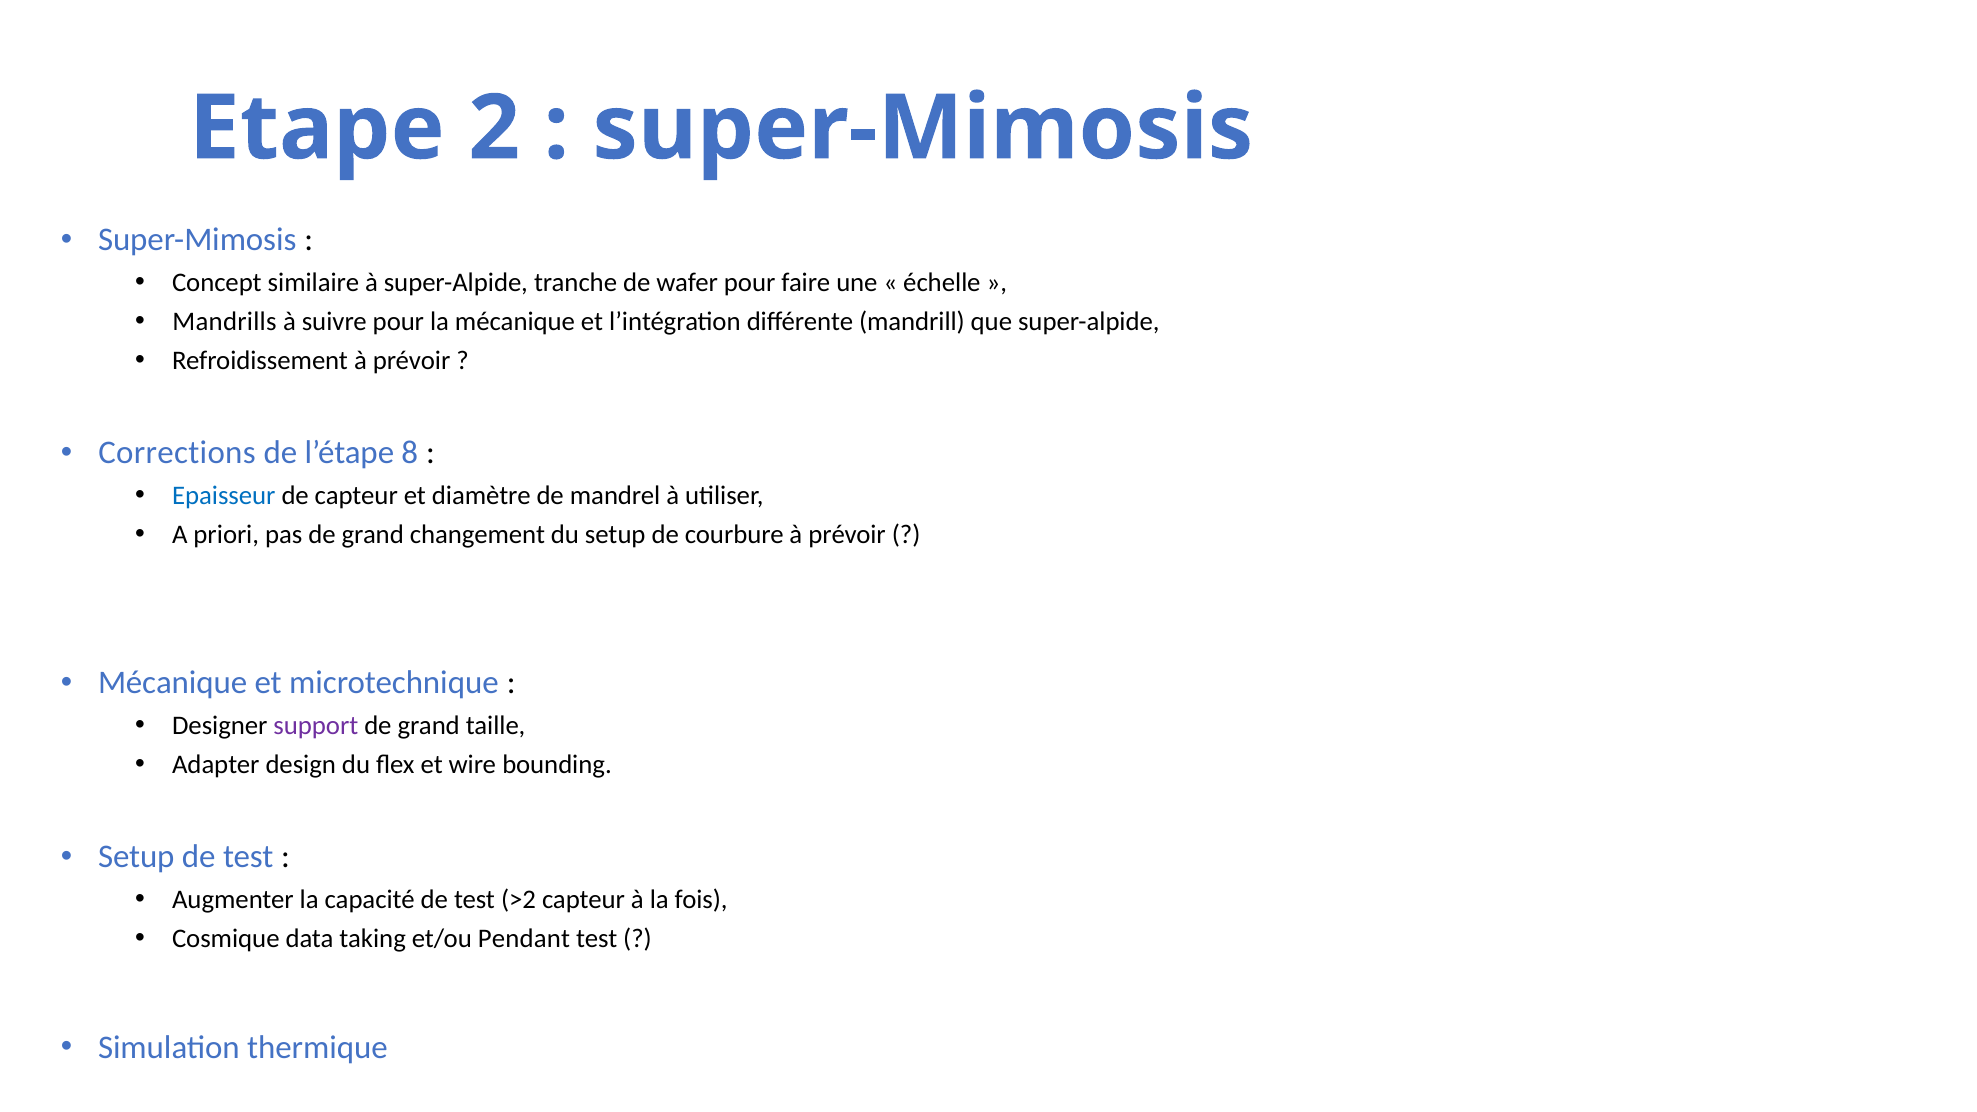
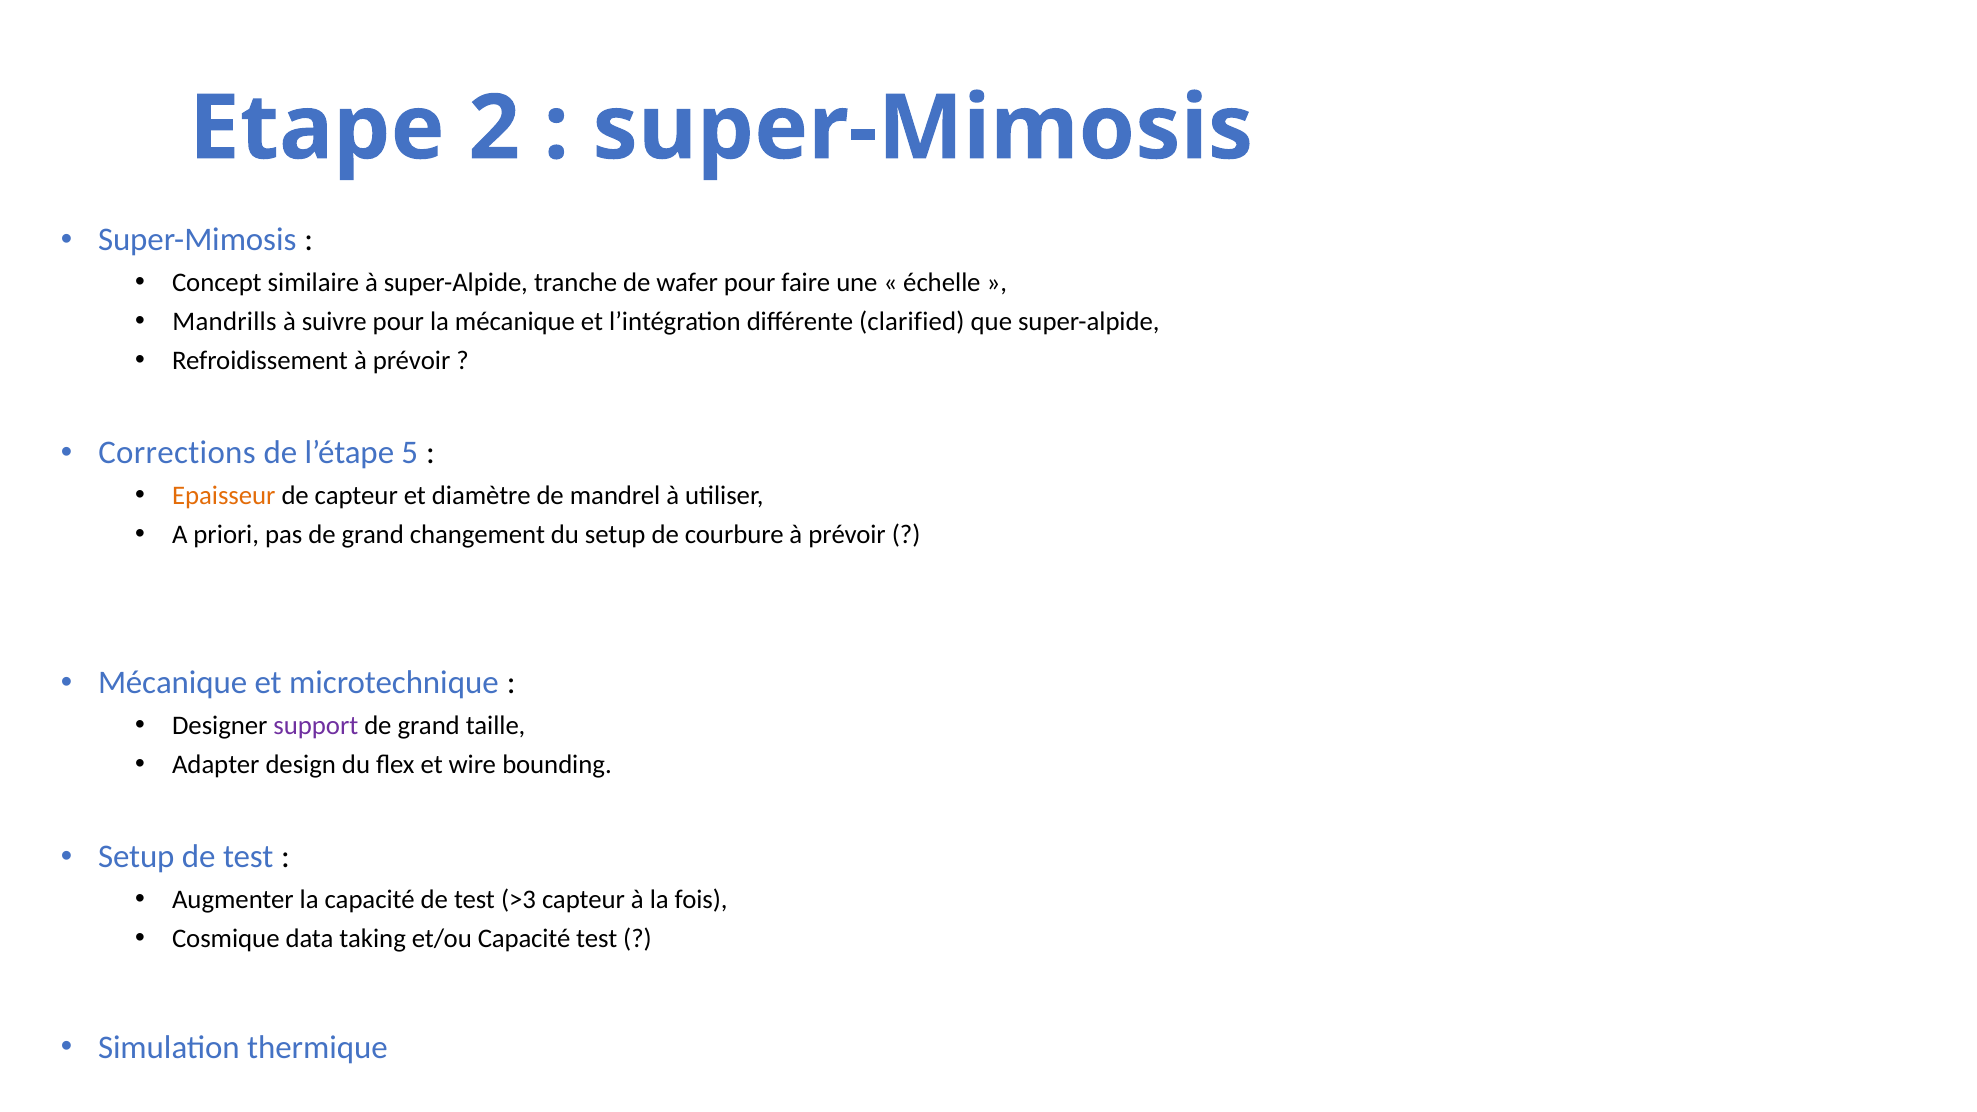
mandrill: mandrill -> clarified
8: 8 -> 5
Epaisseur colour: blue -> orange
>2: >2 -> >3
et/ou Pendant: Pendant -> Capacité
